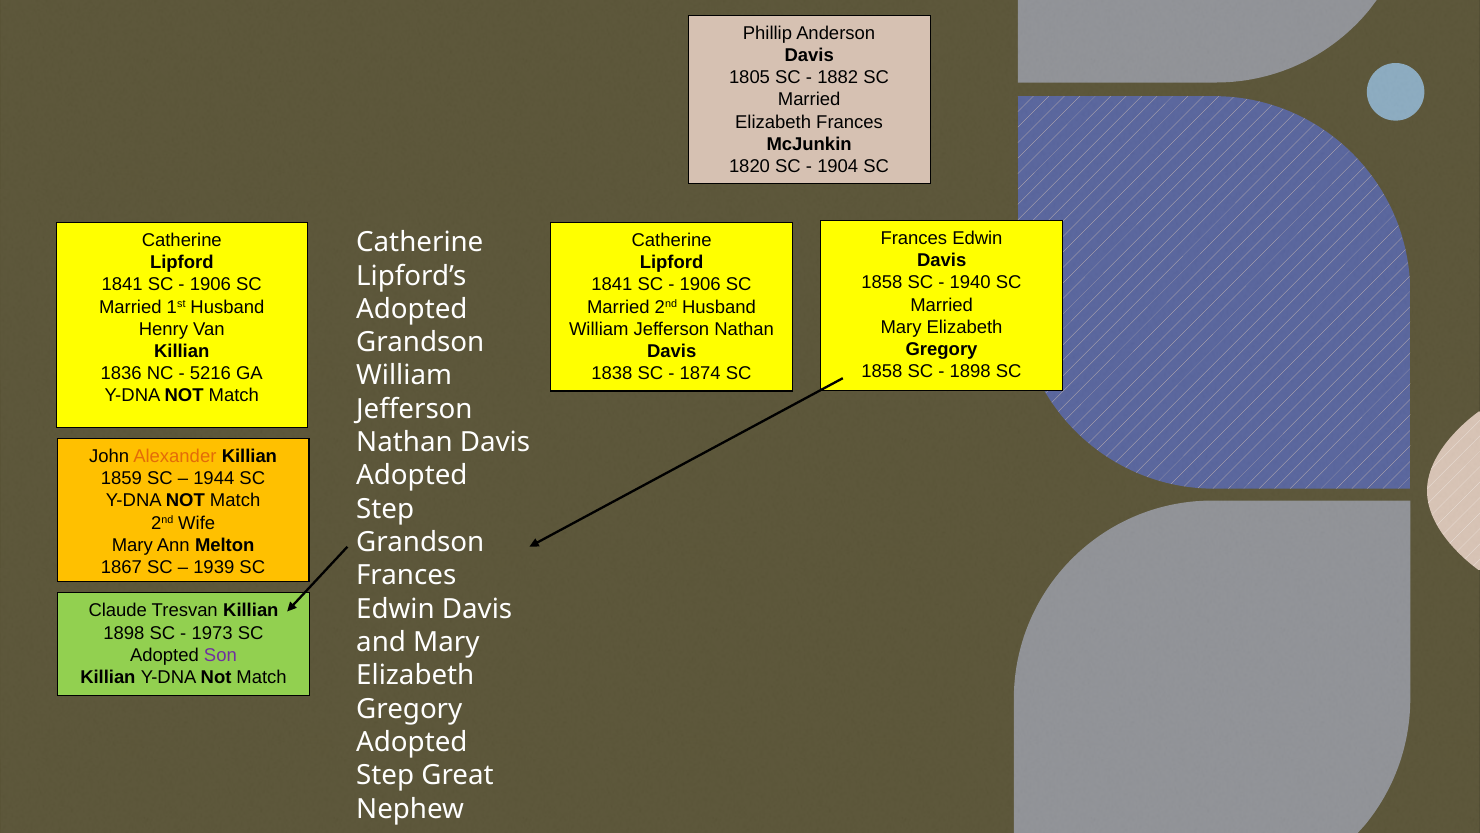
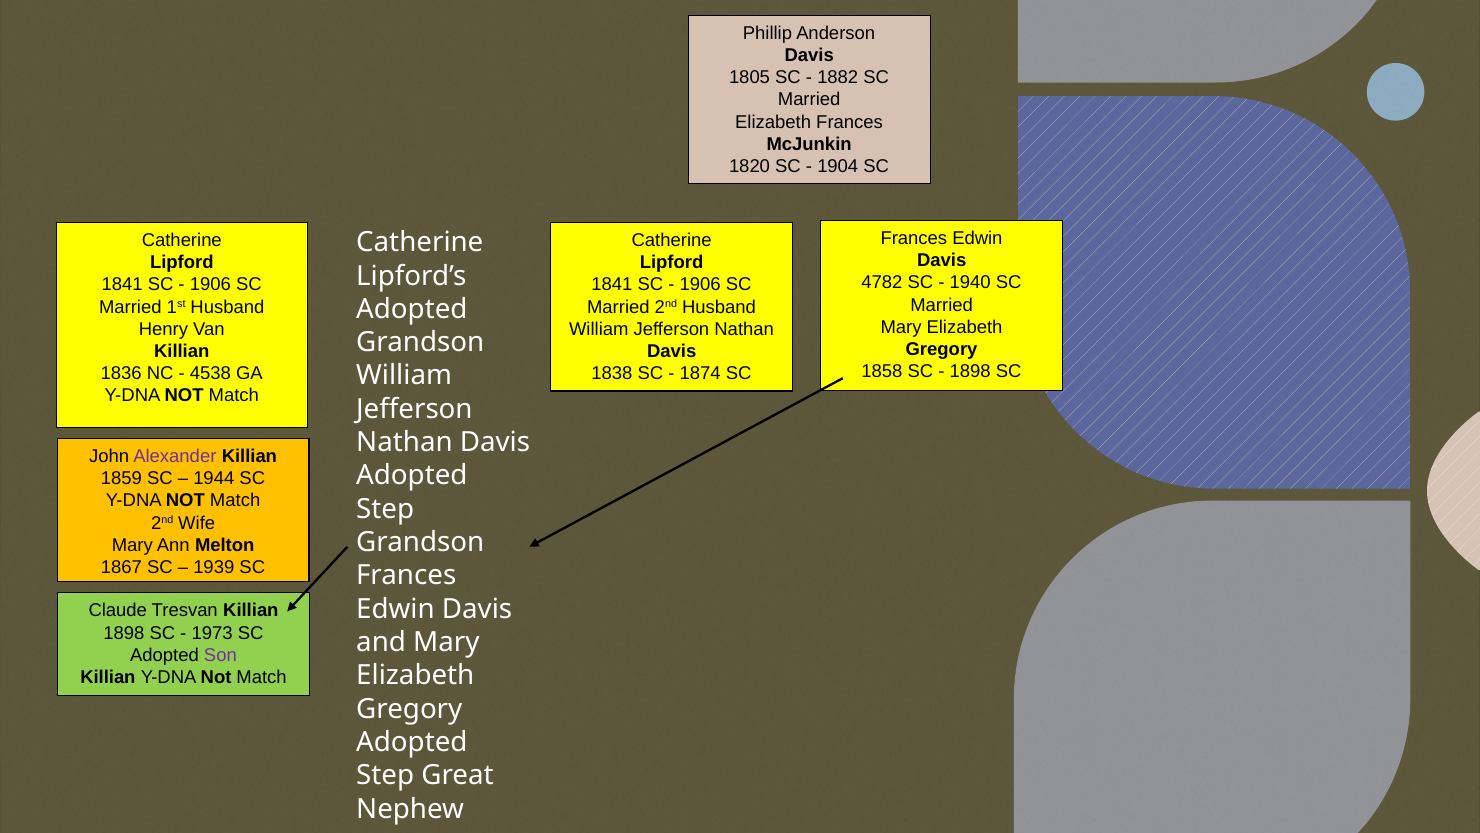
1858 at (882, 283): 1858 -> 4782
5216: 5216 -> 4538
Alexander colour: orange -> purple
